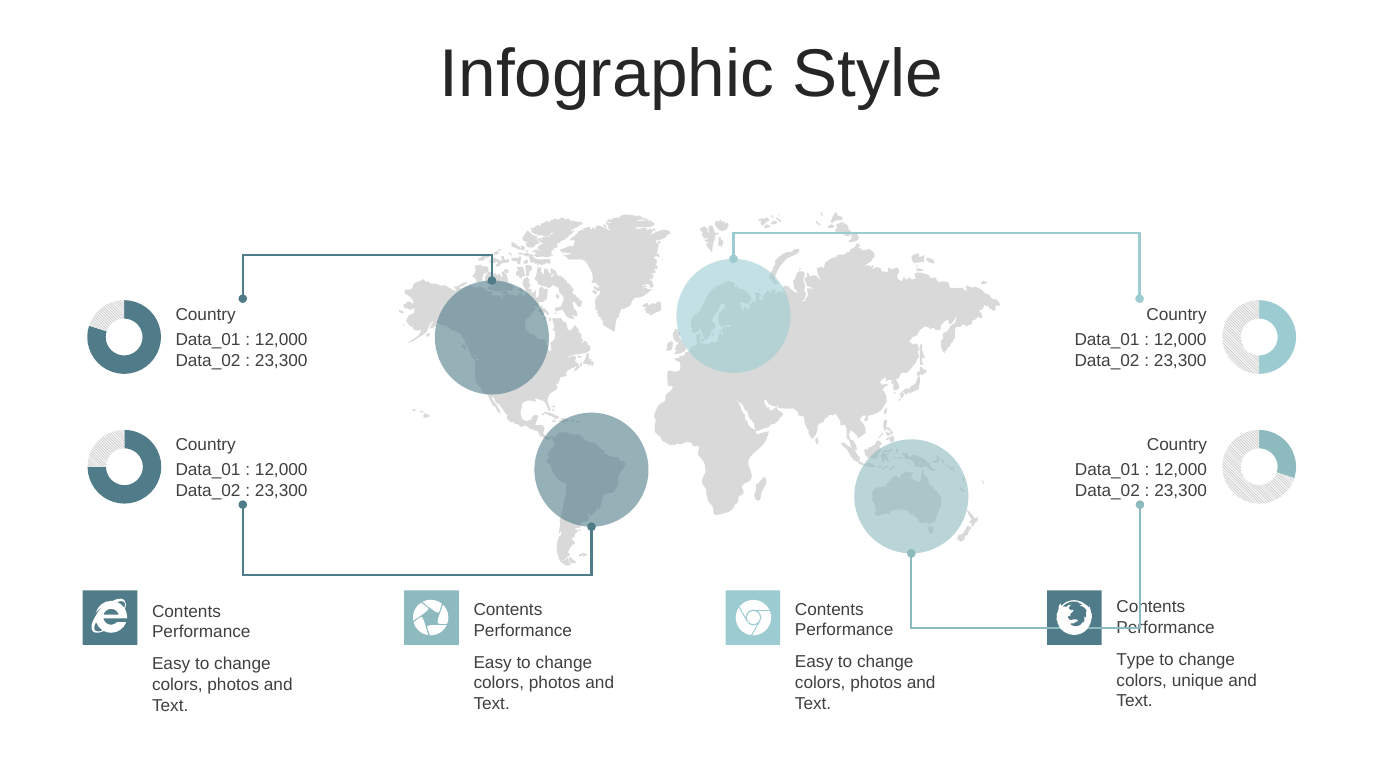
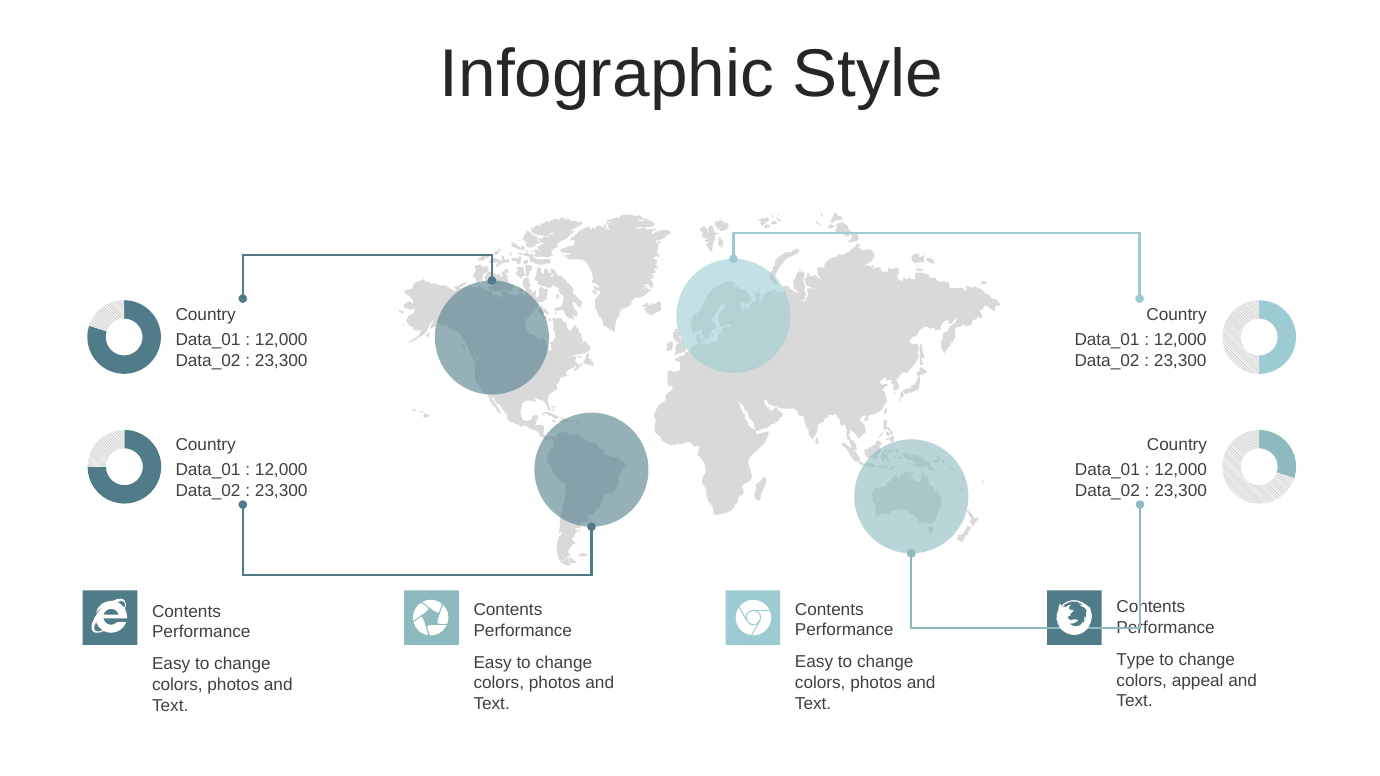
unique: unique -> appeal
